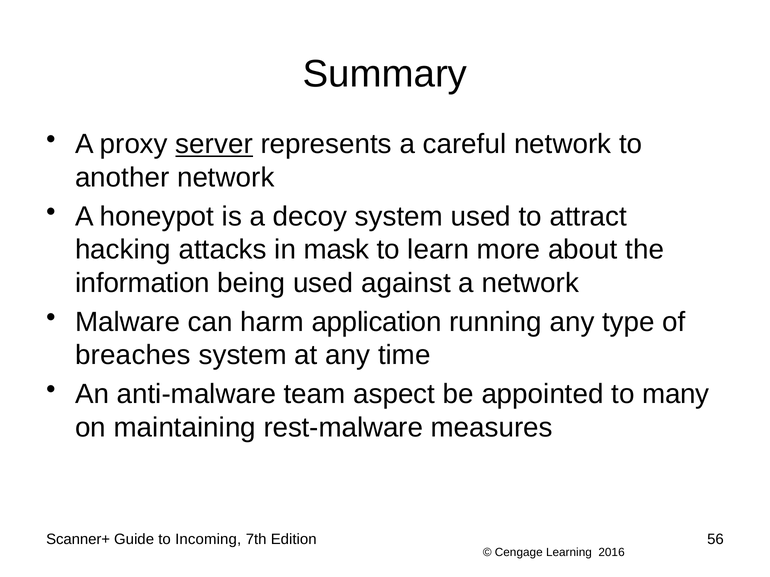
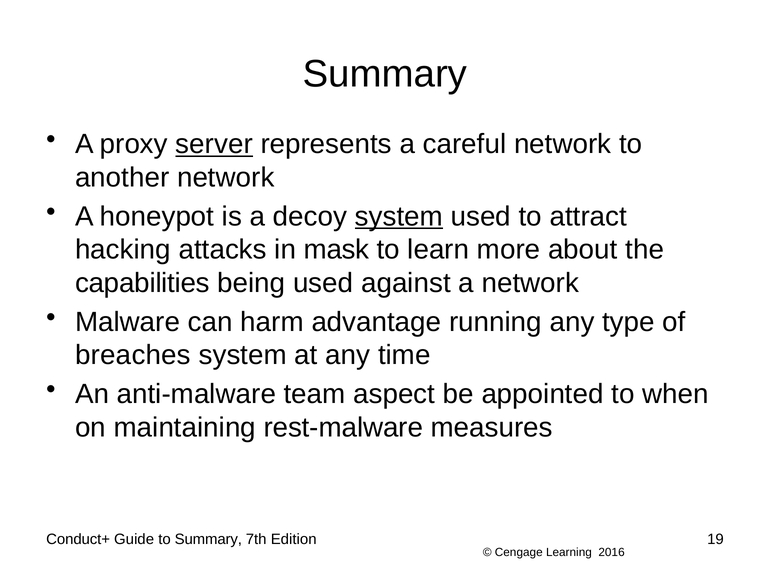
system at (399, 217) underline: none -> present
information: information -> capabilities
application: application -> advantage
many: many -> when
Scanner+: Scanner+ -> Conduct+
to Incoming: Incoming -> Summary
56: 56 -> 19
